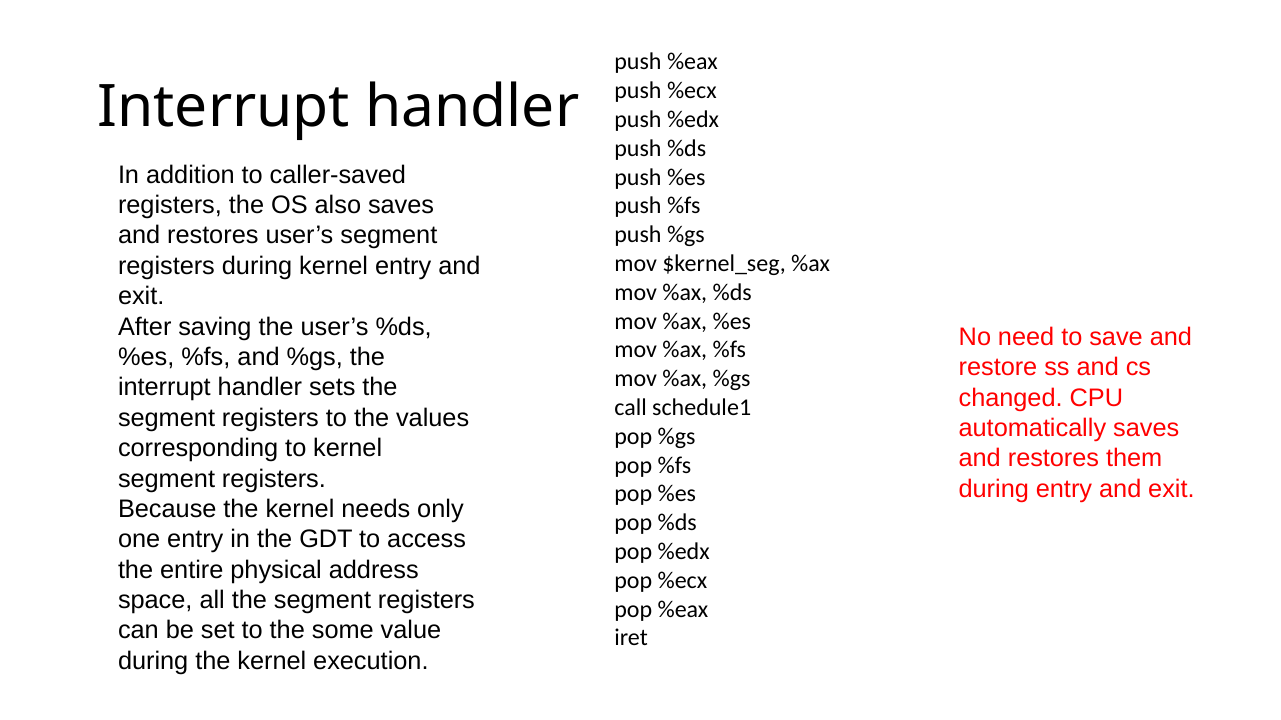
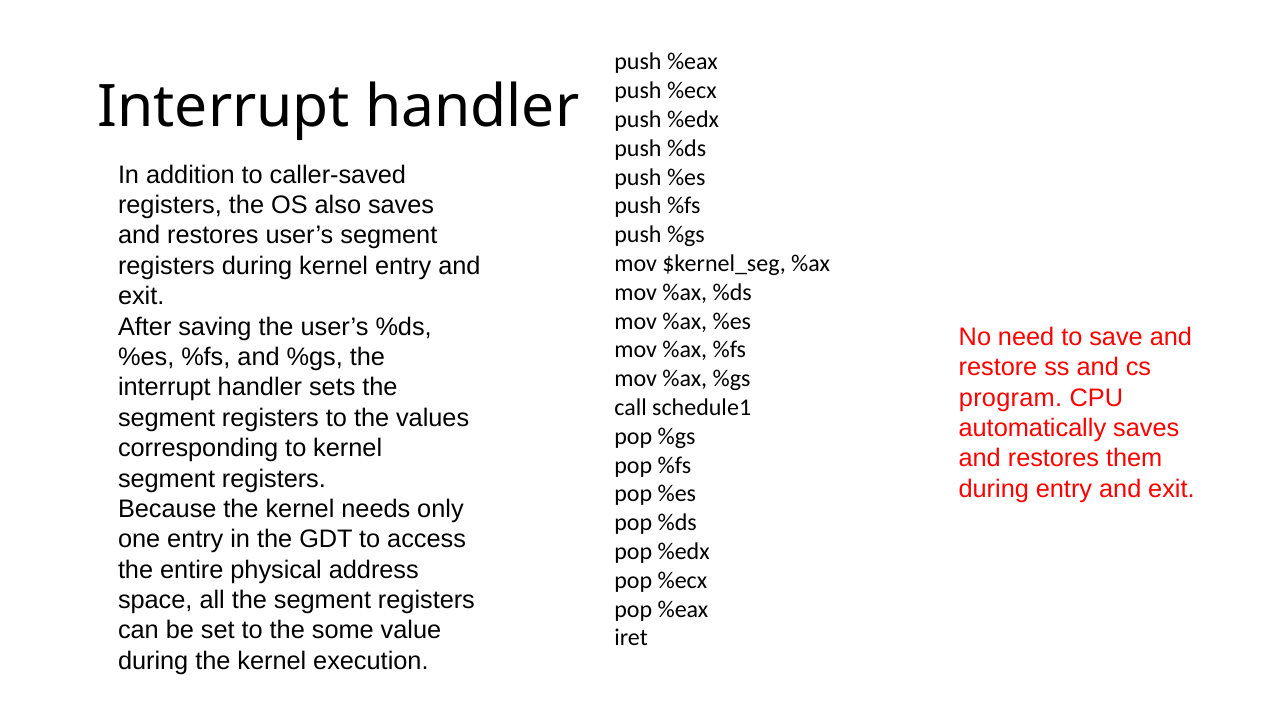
changed: changed -> program
